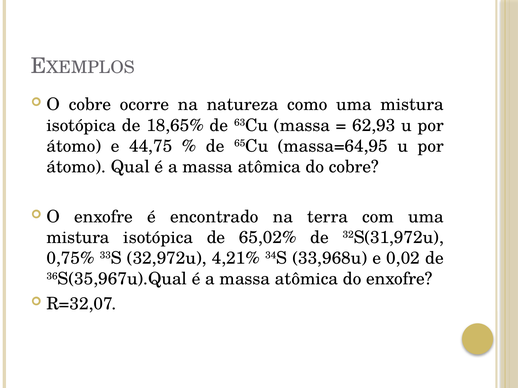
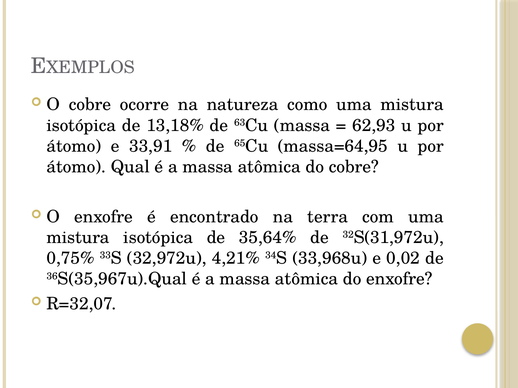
18,65%: 18,65% -> 13,18%
44,75: 44,75 -> 33,91
65,02%: 65,02% -> 35,64%
